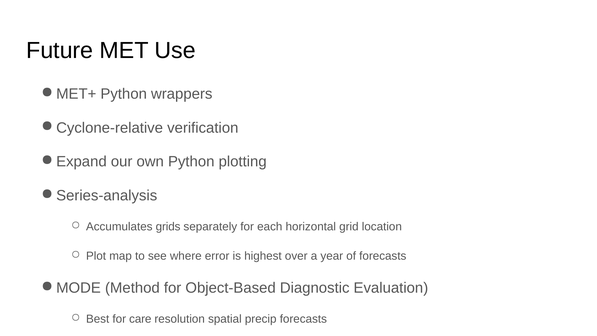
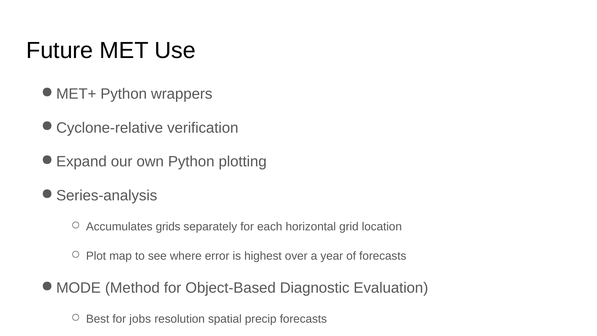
care: care -> jobs
